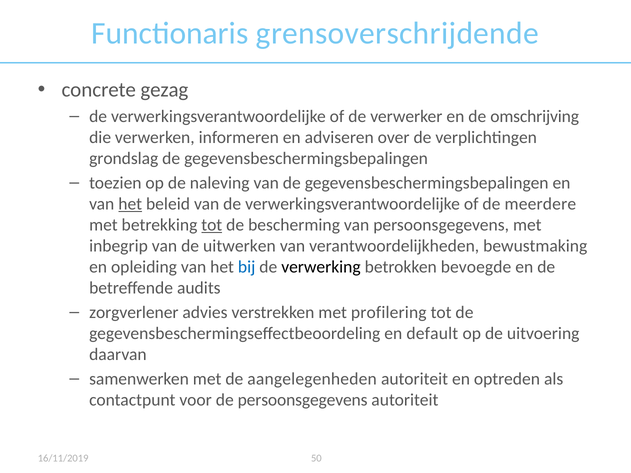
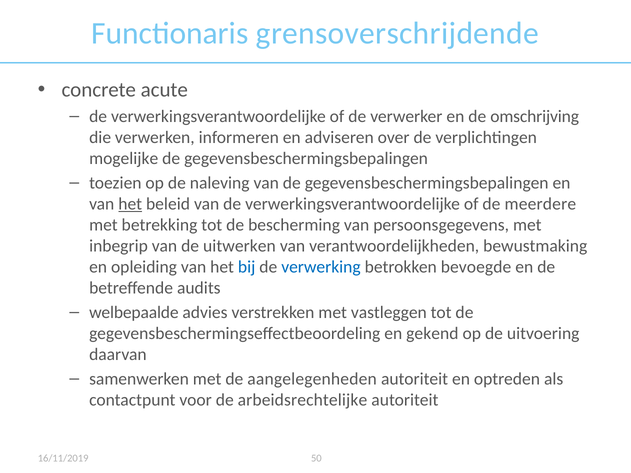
gezag: gezag -> acute
grondslag: grondslag -> mogelijke
tot at (212, 225) underline: present -> none
verwerking colour: black -> blue
zorgverlener: zorgverlener -> welbepaalde
profilering: profilering -> vastleggen
default: default -> gekend
de persoonsgegevens: persoonsgegevens -> arbeidsrechtelijke
